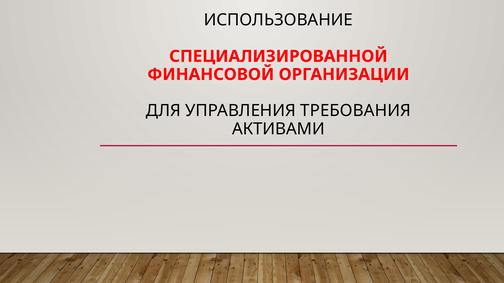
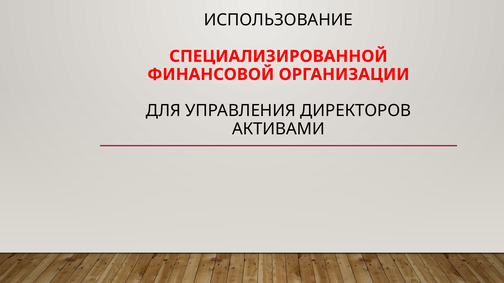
ТРЕБОВАНИЯ: ТРЕБОВАНИЯ -> ДИРЕКТОРОВ
